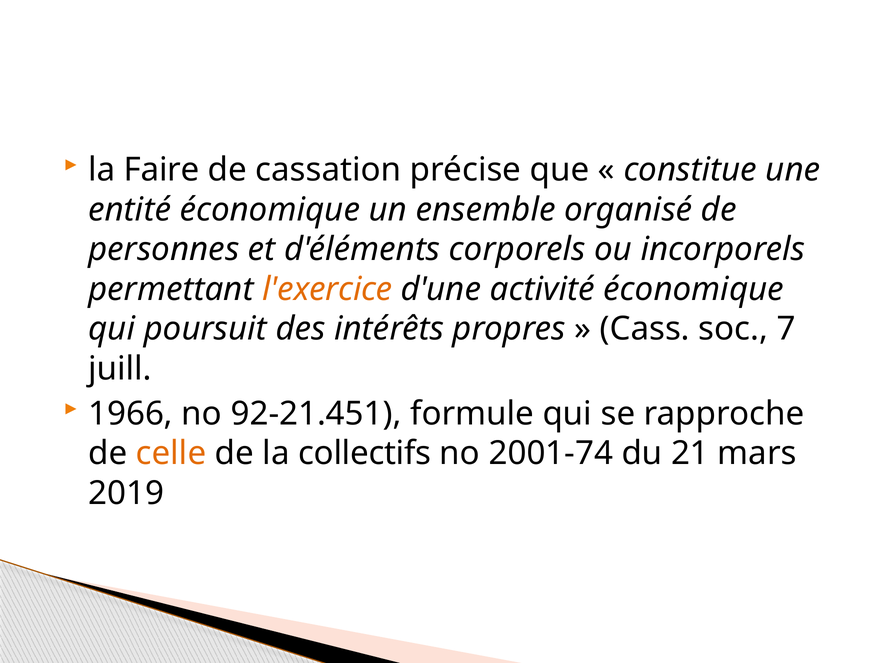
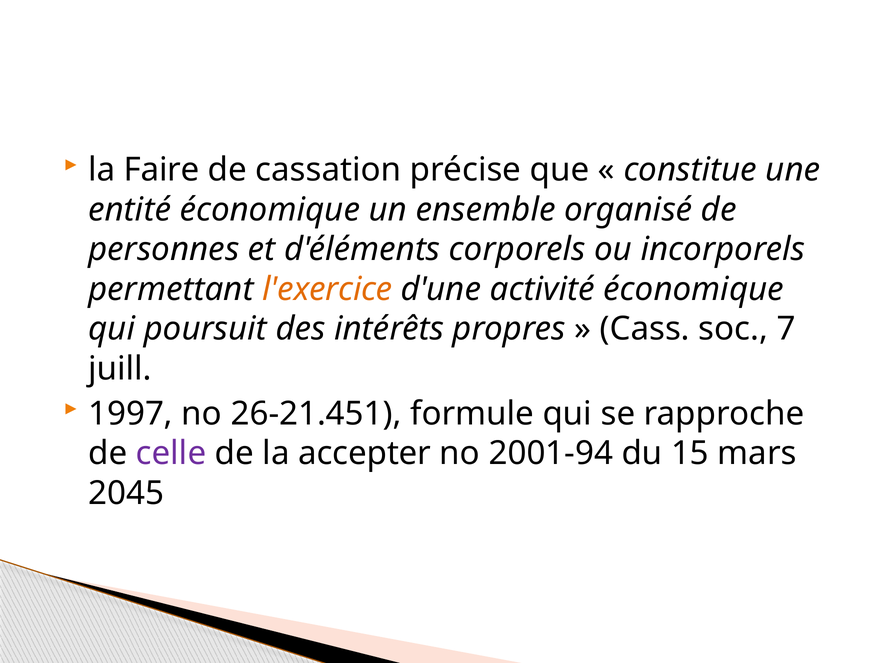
1966: 1966 -> 1997
92‐21.451: 92‐21.451 -> 26‐21.451
celle colour: orange -> purple
collectifs: collectifs -> accepter
2001‐74: 2001‐74 -> 2001‐94
21: 21 -> 15
2019: 2019 -> 2045
